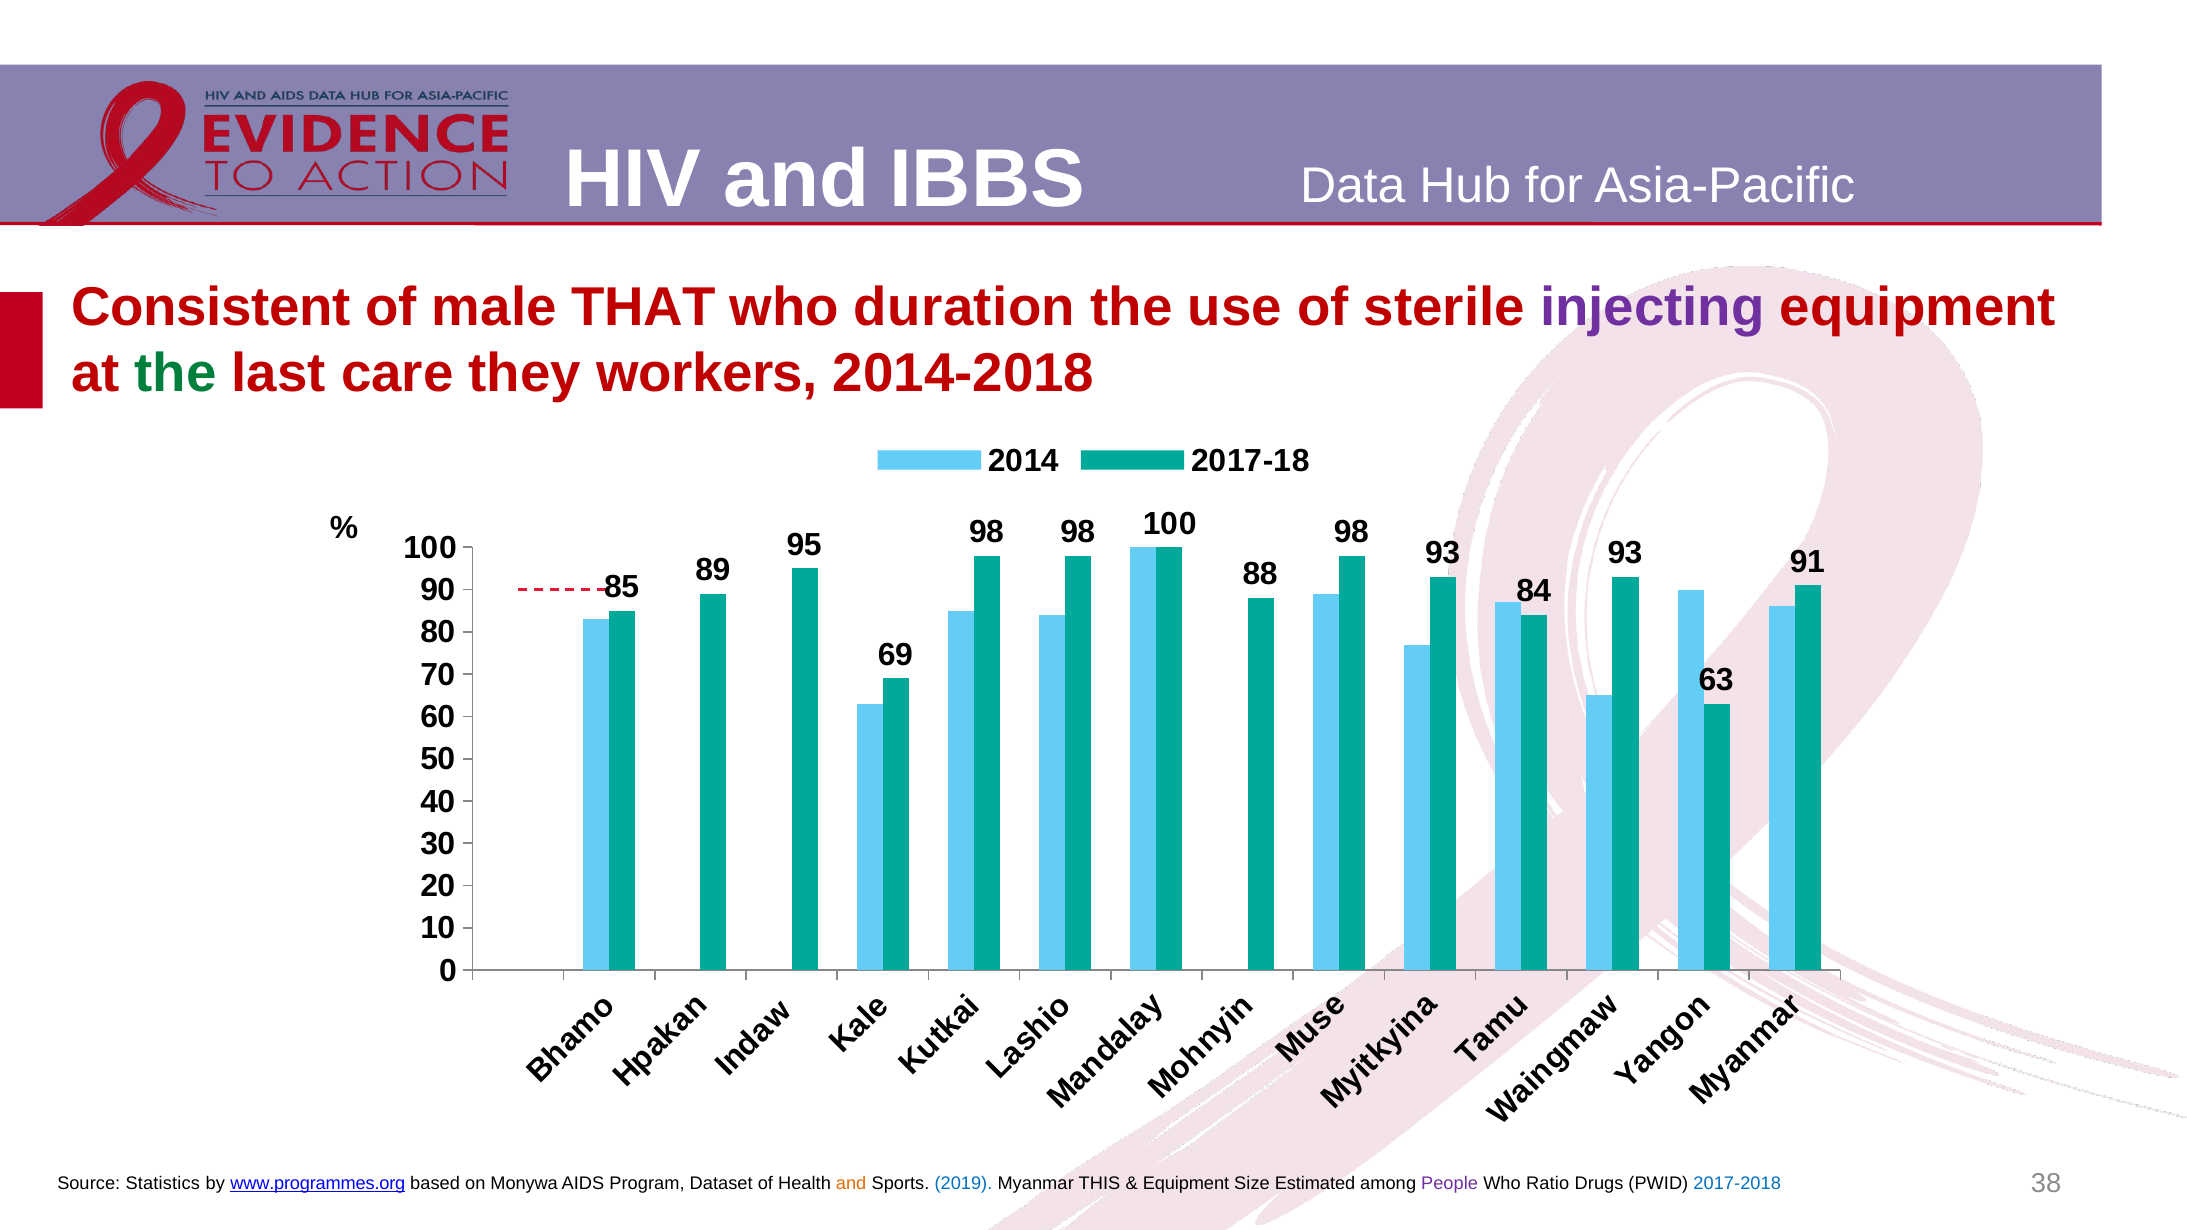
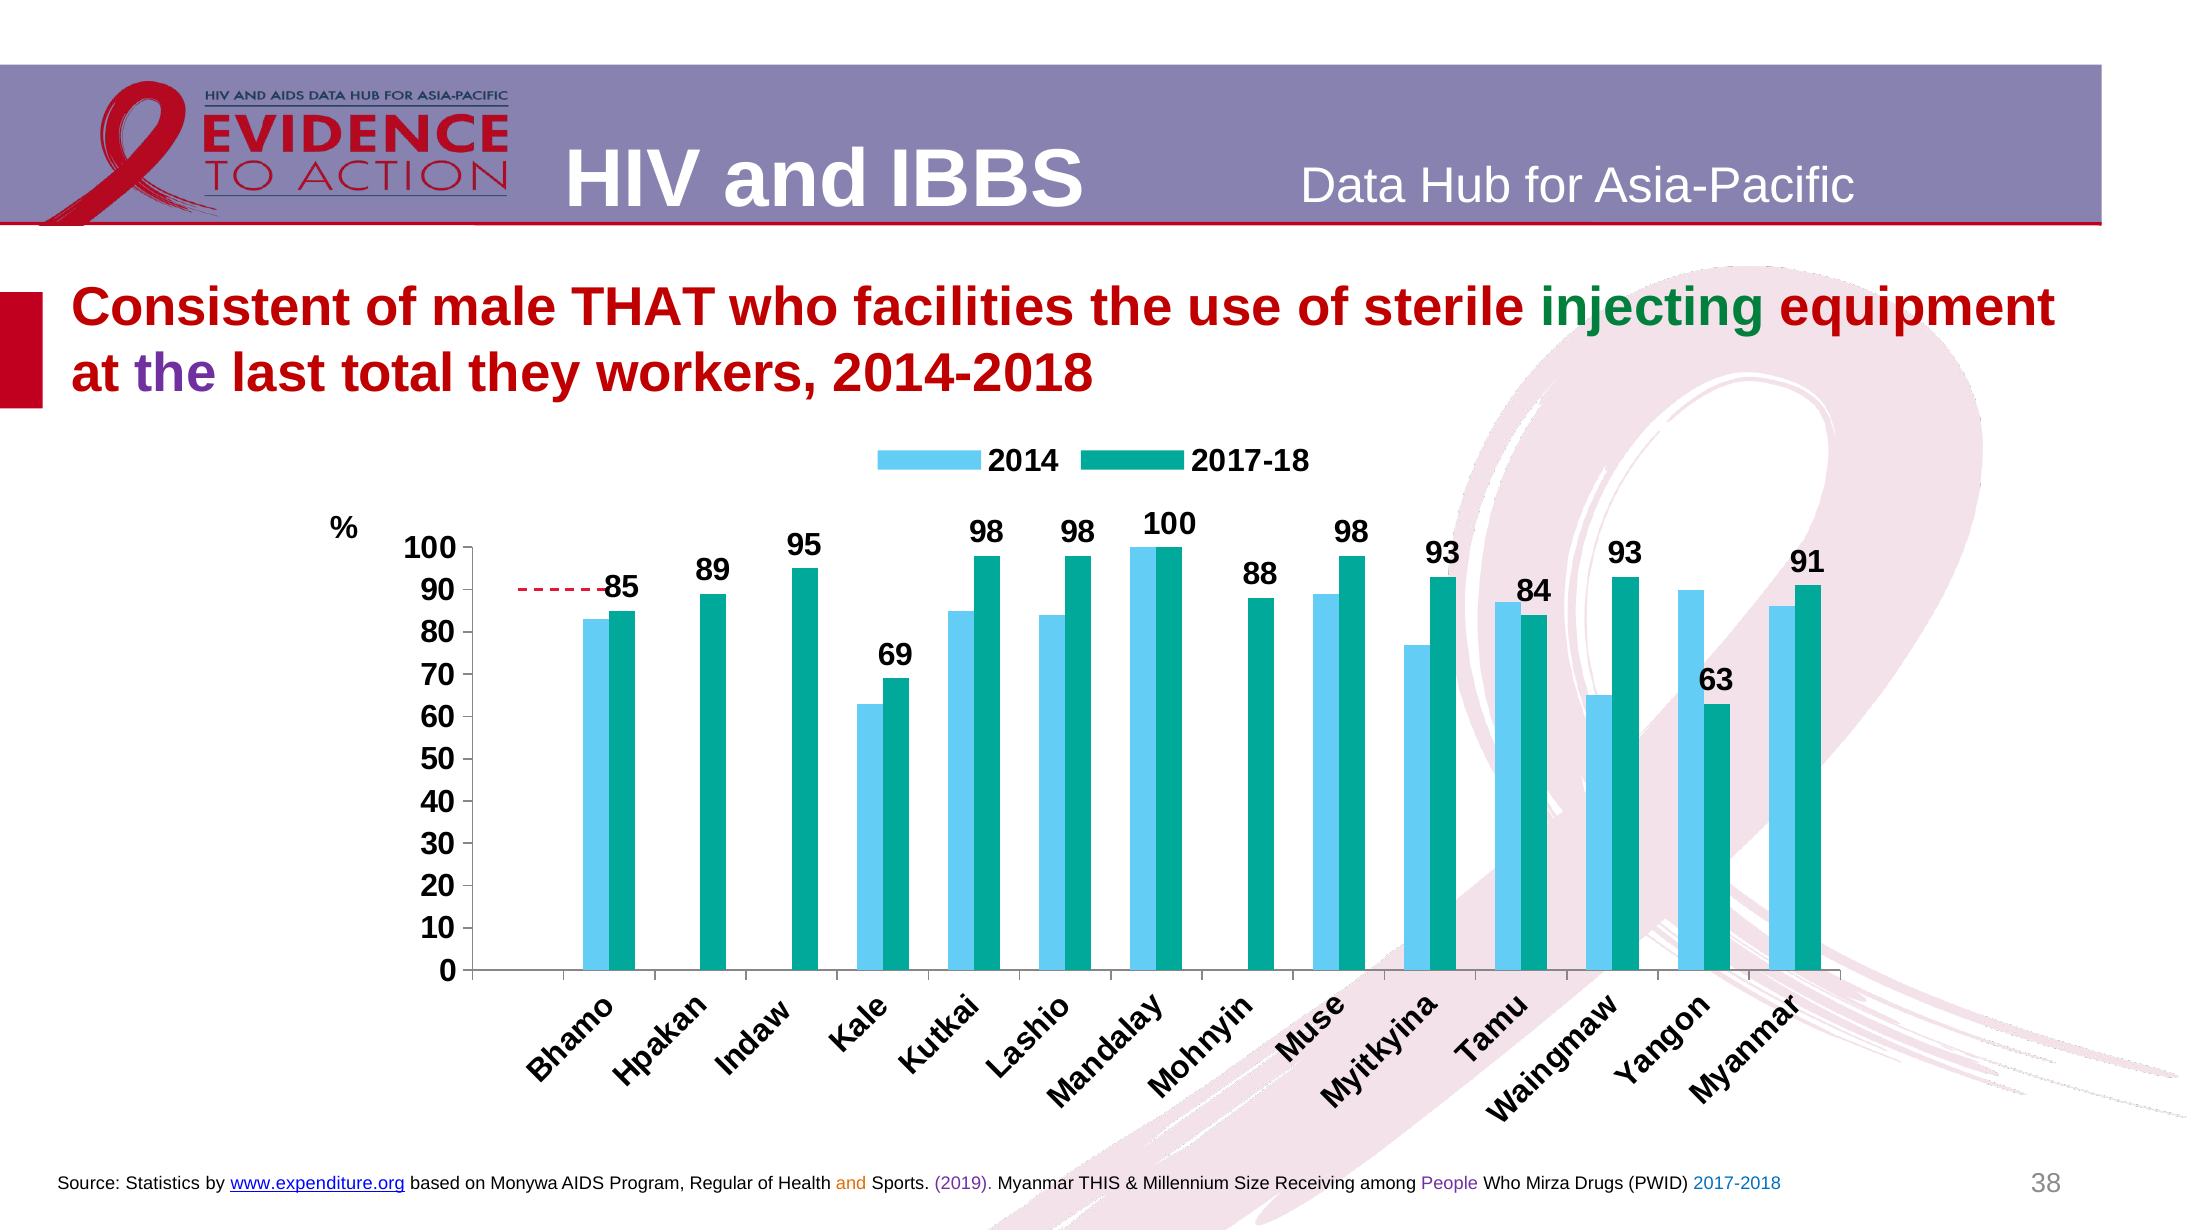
duration: duration -> facilities
injecting colour: purple -> green
the at (176, 373) colour: green -> purple
care: care -> total
www.programmes.org: www.programmes.org -> www.expenditure.org
Dataset: Dataset -> Regular
2019 colour: blue -> purple
Equipment at (1186, 1184): Equipment -> Millennium
Estimated: Estimated -> Receiving
Ratio: Ratio -> Mirza
